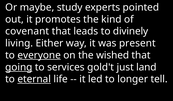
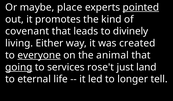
study: study -> place
pointed underline: none -> present
present: present -> created
wished: wished -> animal
gold't: gold't -> rose't
eternal underline: present -> none
